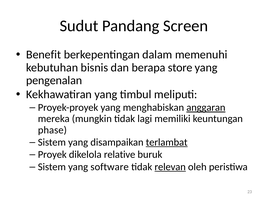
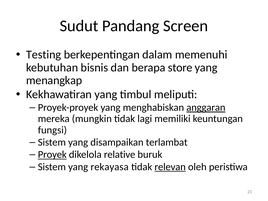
Benefit: Benefit -> Testing
pengenalan: pengenalan -> menangkap
phase: phase -> fungsi
terlambat underline: present -> none
Proyek underline: none -> present
software: software -> rekayasa
